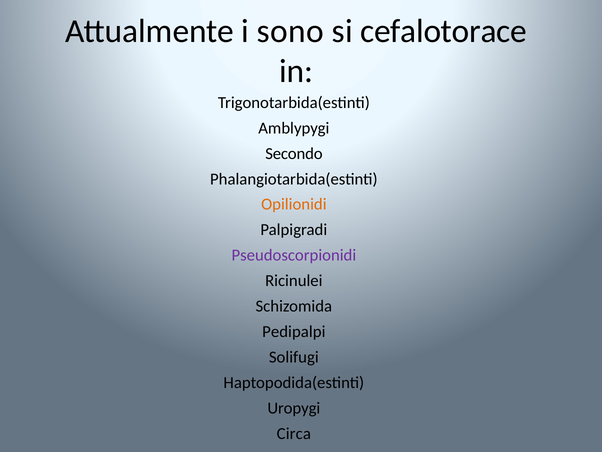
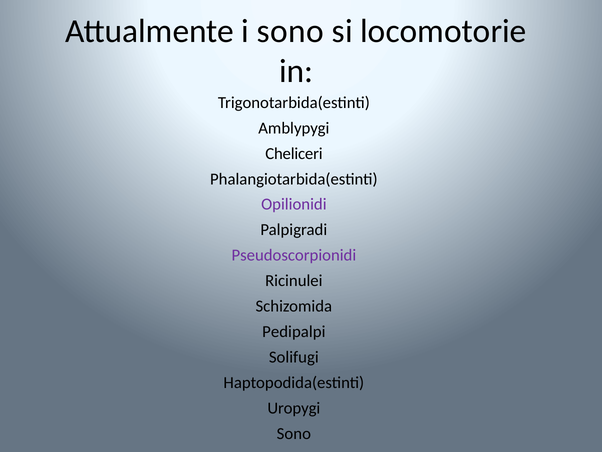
cefalotorace: cefalotorace -> locomotorie
Secondo: Secondo -> Cheliceri
Opilionidi colour: orange -> purple
Circa at (294, 433): Circa -> Sono
